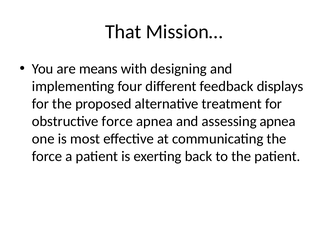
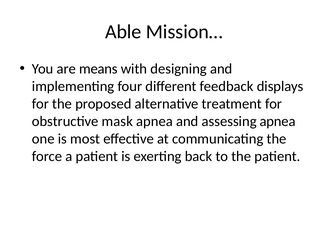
That: That -> Able
obstructive force: force -> mask
